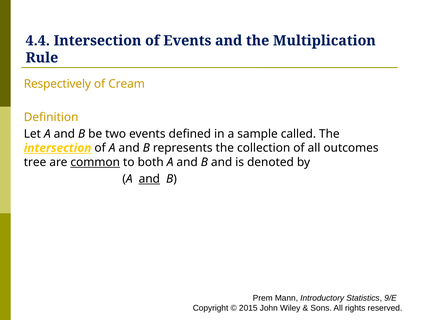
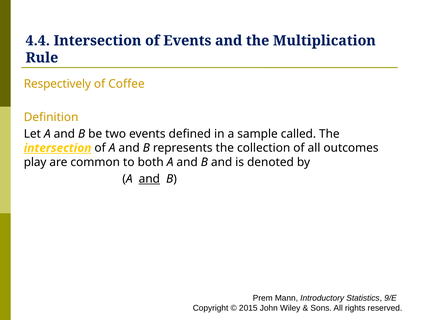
Cream: Cream -> Coffee
tree: tree -> play
common underline: present -> none
